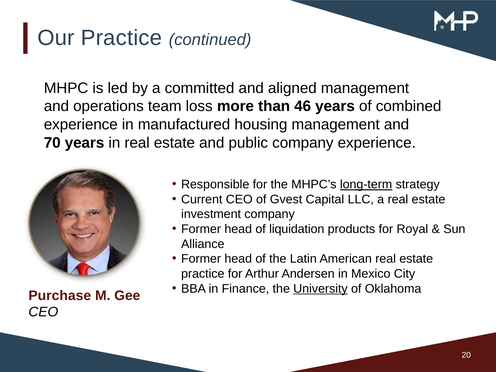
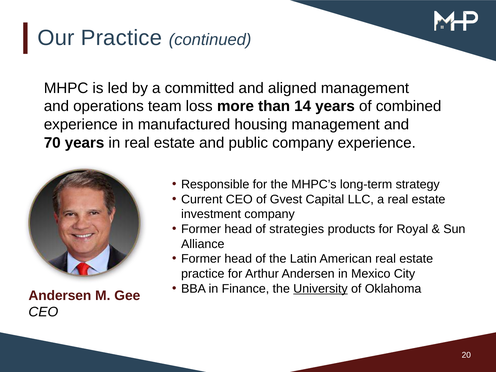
46: 46 -> 14
long-term underline: present -> none
liquidation: liquidation -> strategies
Purchase at (60, 296): Purchase -> Andersen
